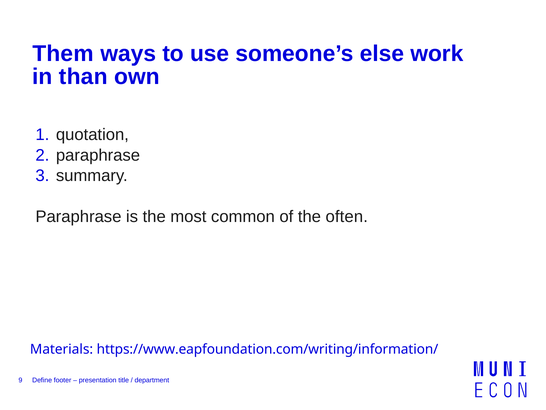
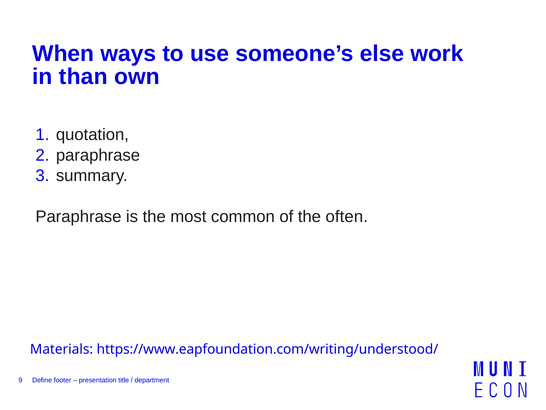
Them: Them -> When
https://www.eapfoundation.com/writing/information/: https://www.eapfoundation.com/writing/information/ -> https://www.eapfoundation.com/writing/understood/
